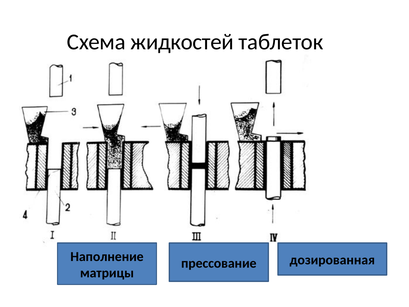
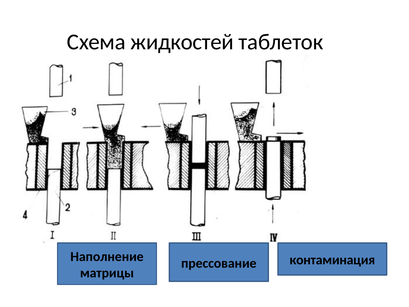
дозированная: дозированная -> контаминация
